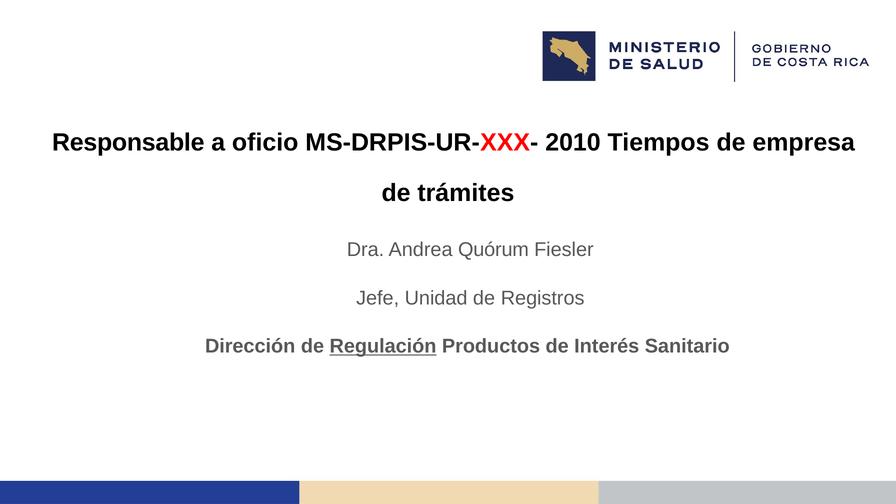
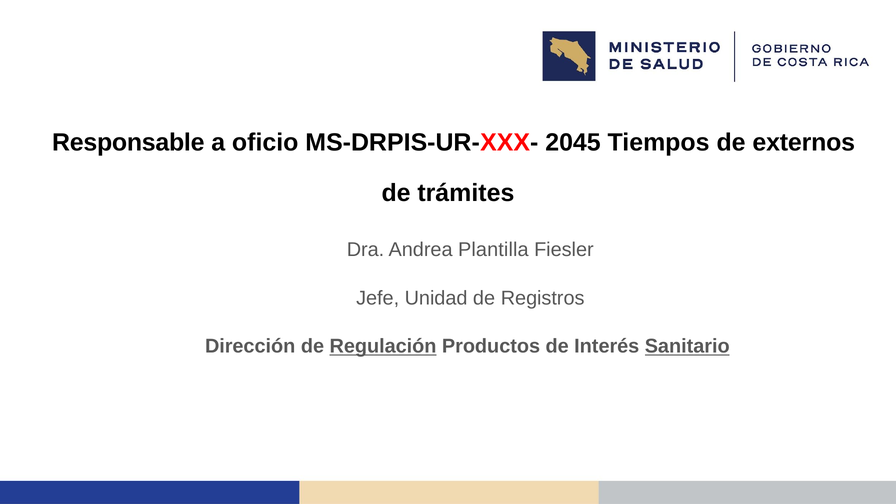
2010: 2010 -> 2045
empresa: empresa -> externos
Quórum: Quórum -> Plantilla
Sanitario underline: none -> present
